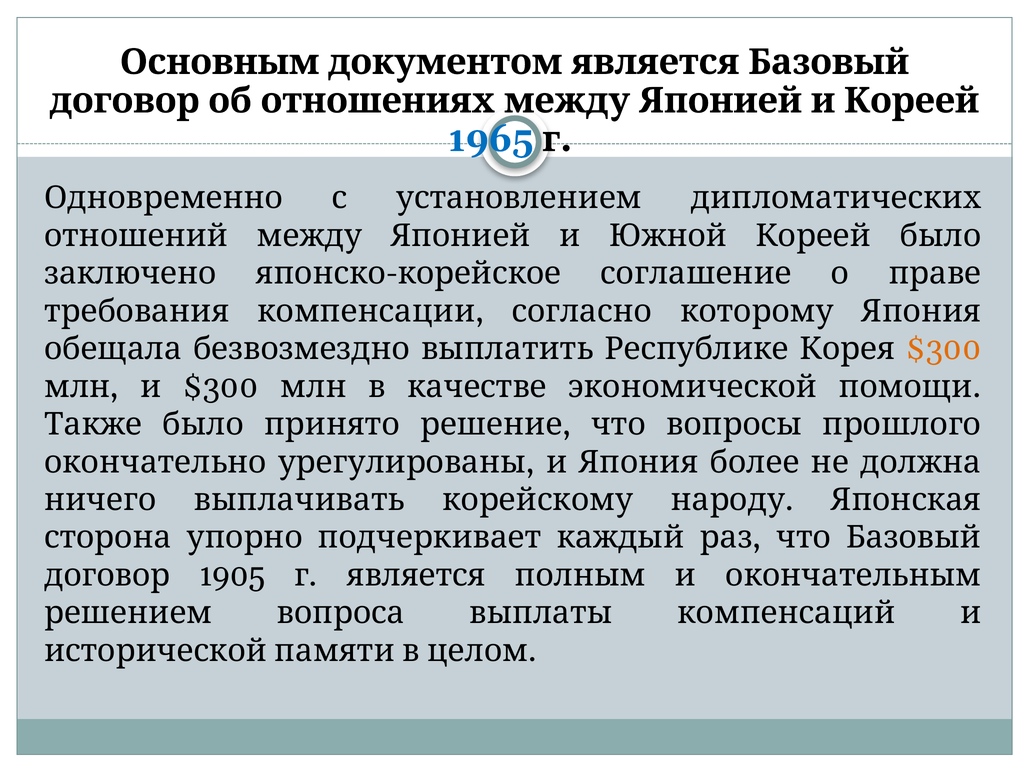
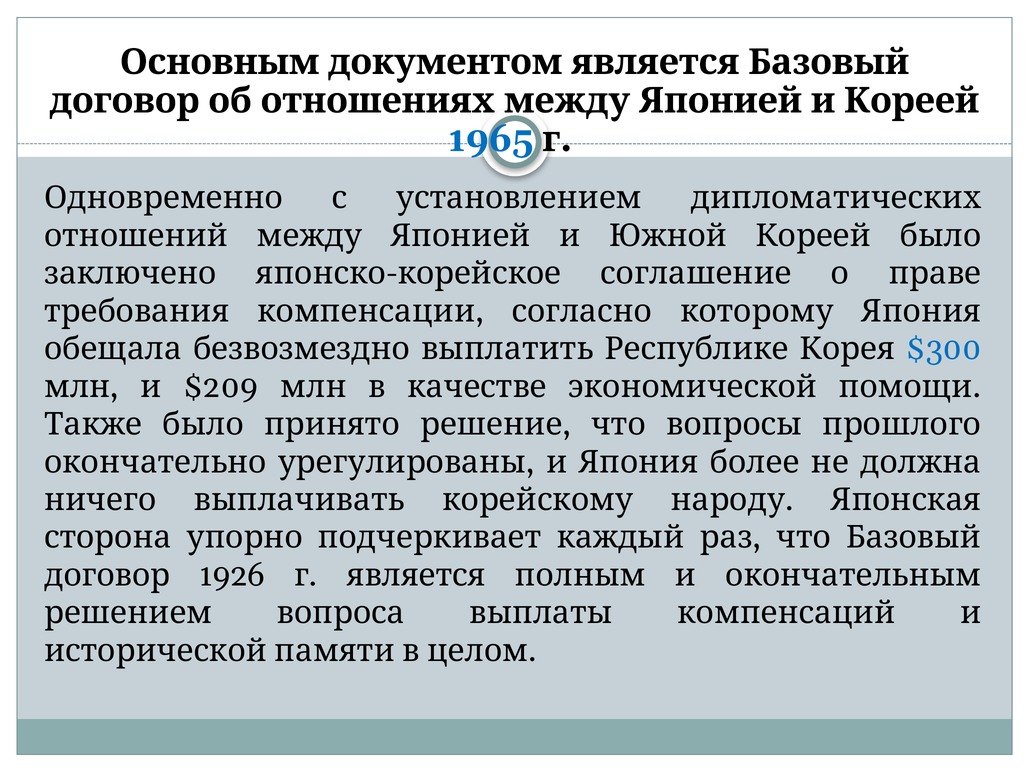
$300 at (944, 349) colour: orange -> blue
$300 at (221, 387): $300 -> $209
1905: 1905 -> 1926
